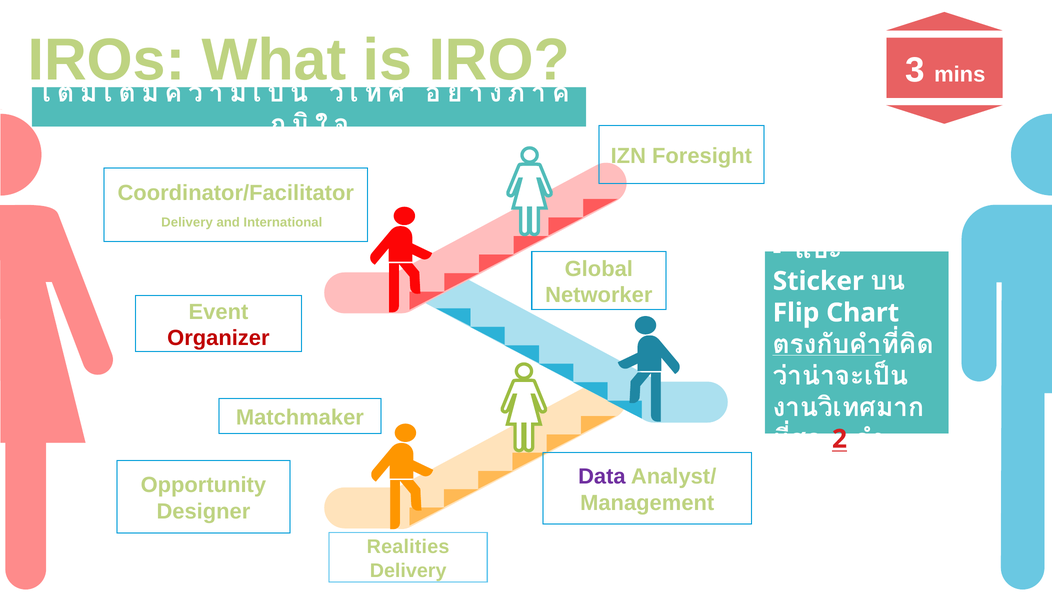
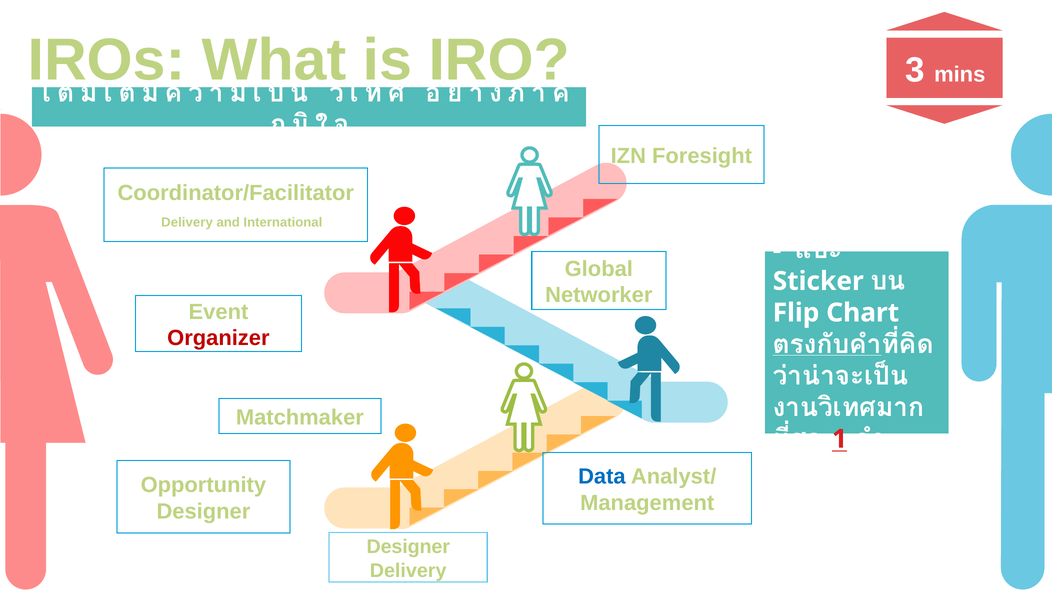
2: 2 -> 1
Data colour: purple -> blue
Realities at (408, 547): Realities -> Designer
